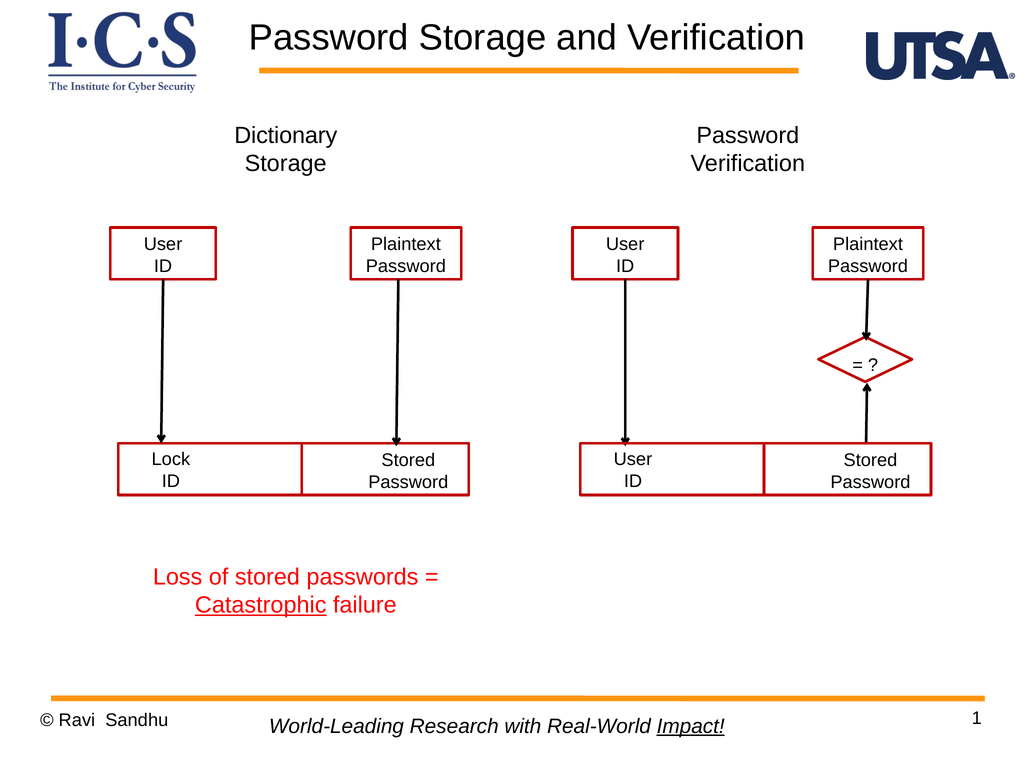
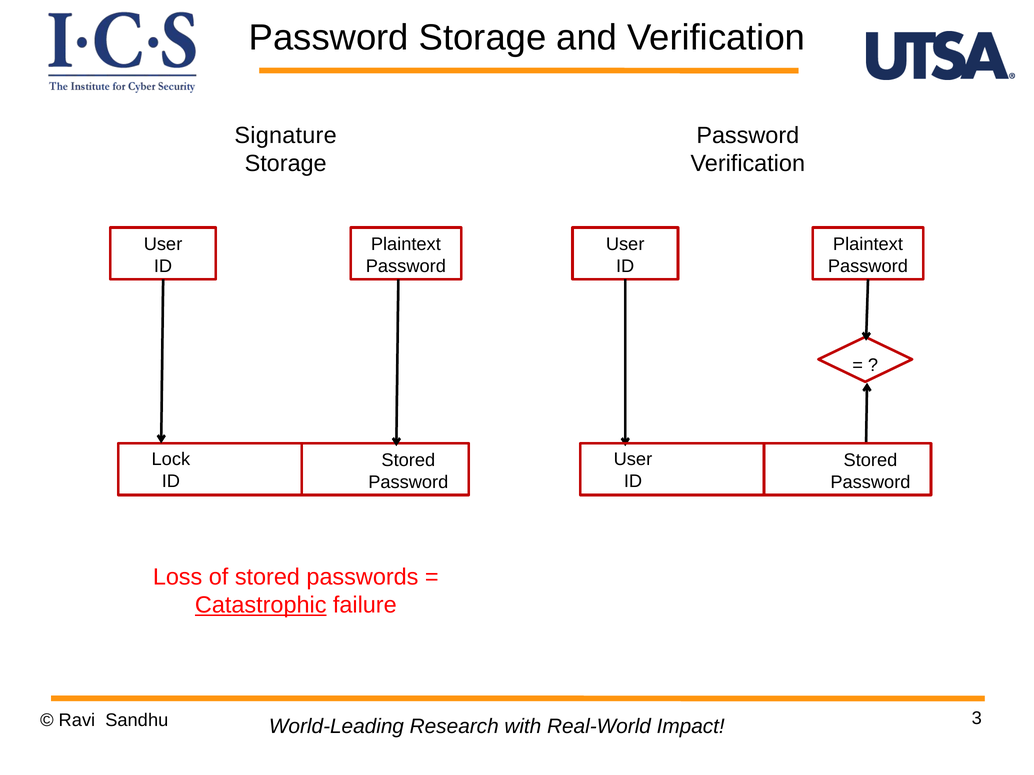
Dictionary: Dictionary -> Signature
1: 1 -> 3
Impact underline: present -> none
